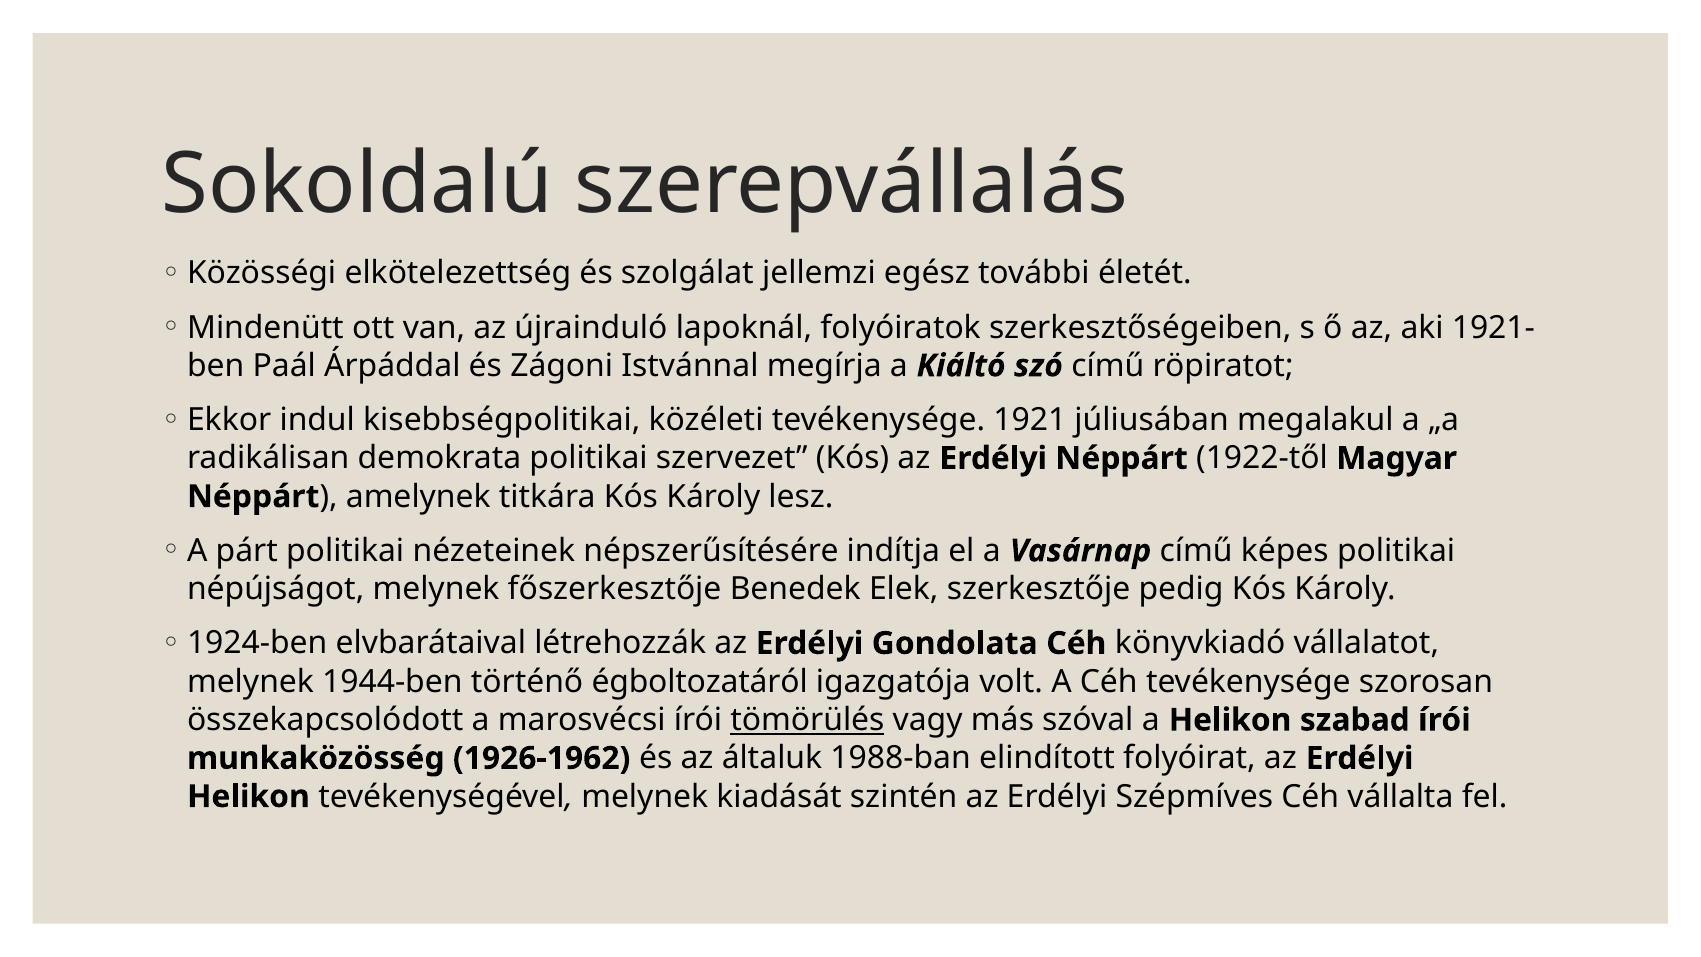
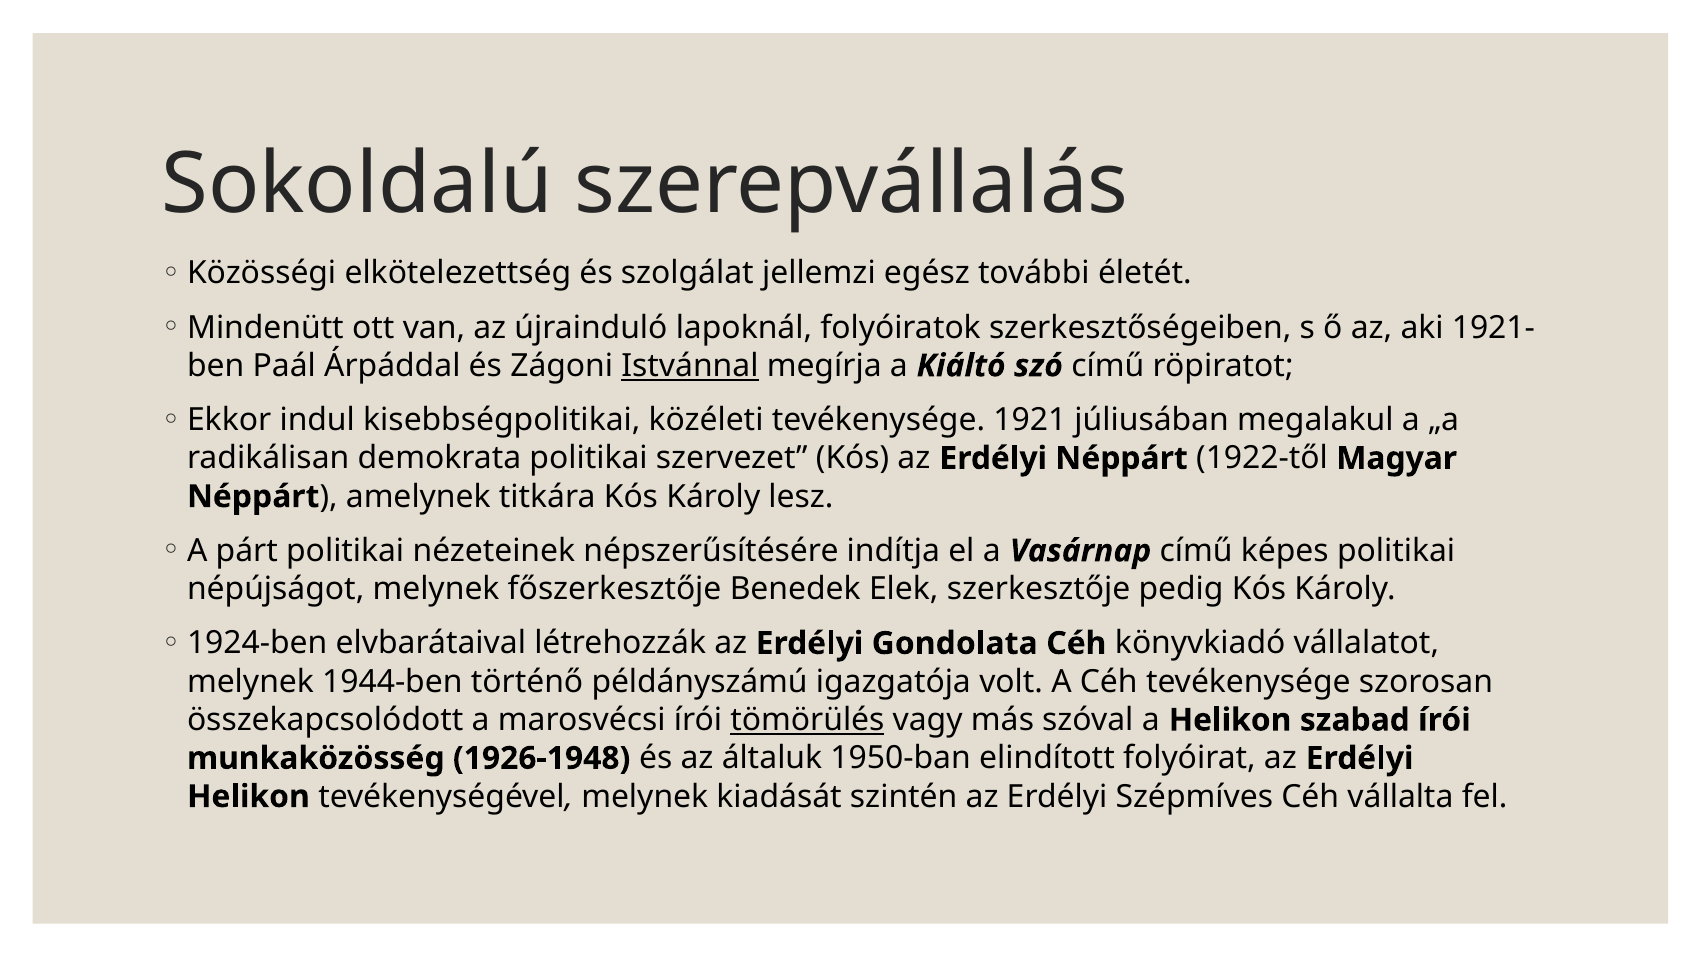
Istvánnal underline: none -> present
égboltozatáról: égboltozatáról -> példányszámú
1926-1962: 1926-1962 -> 1926-1948
1988-ban: 1988-ban -> 1950-ban
